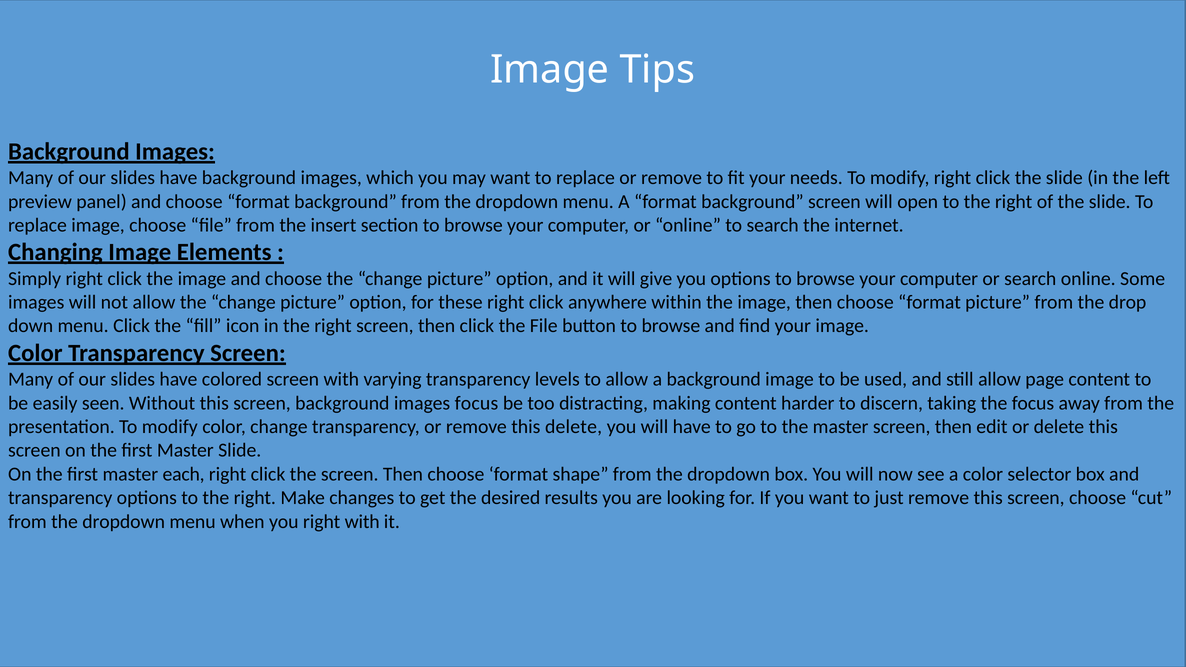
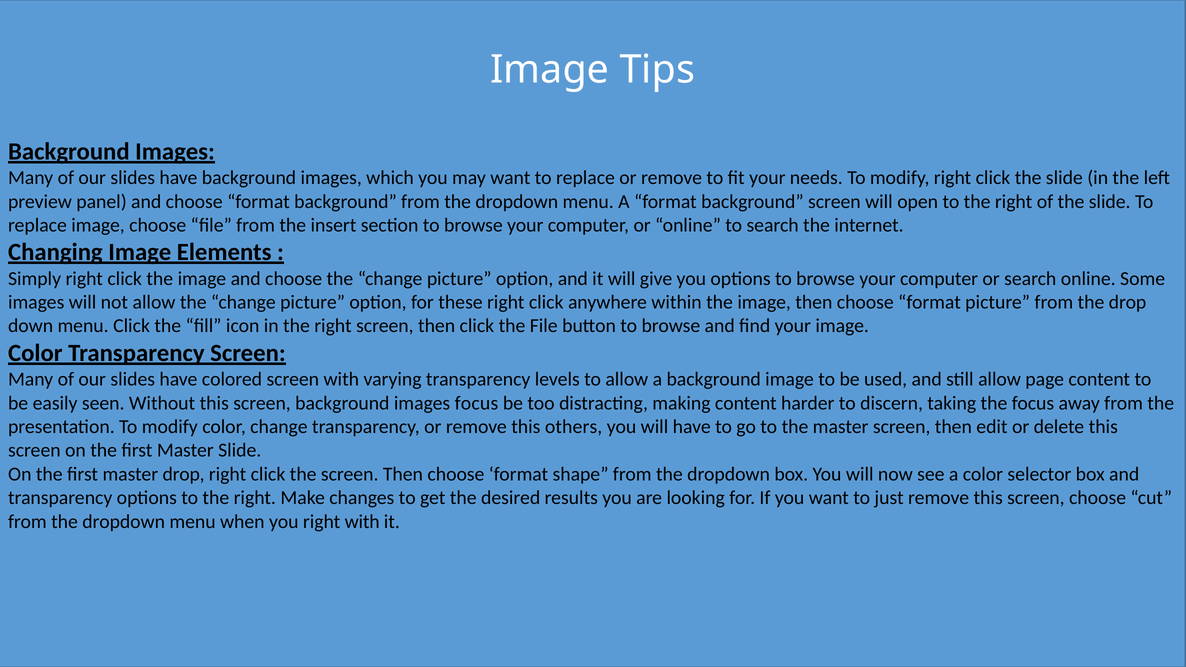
this delete: delete -> others
master each: each -> drop
